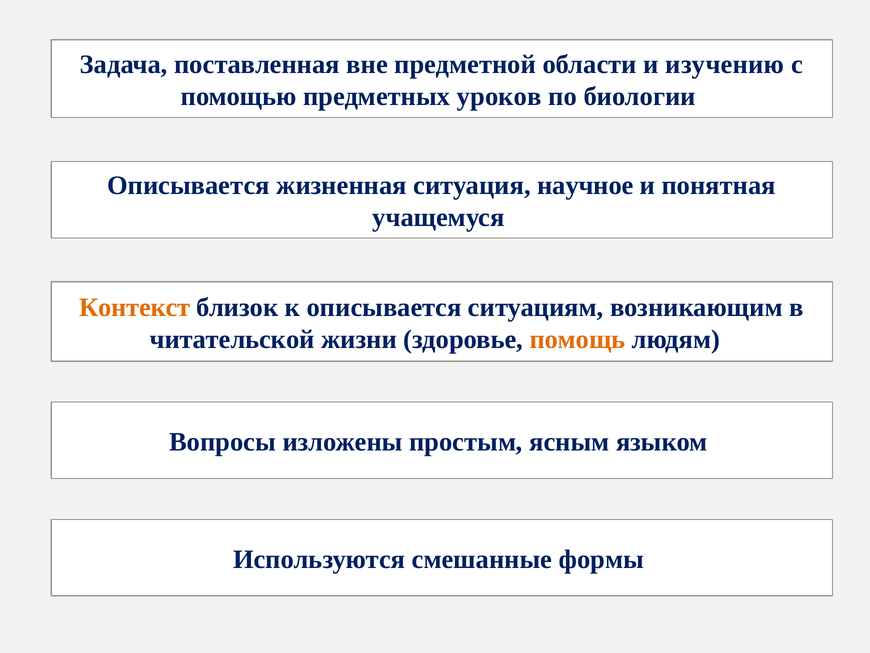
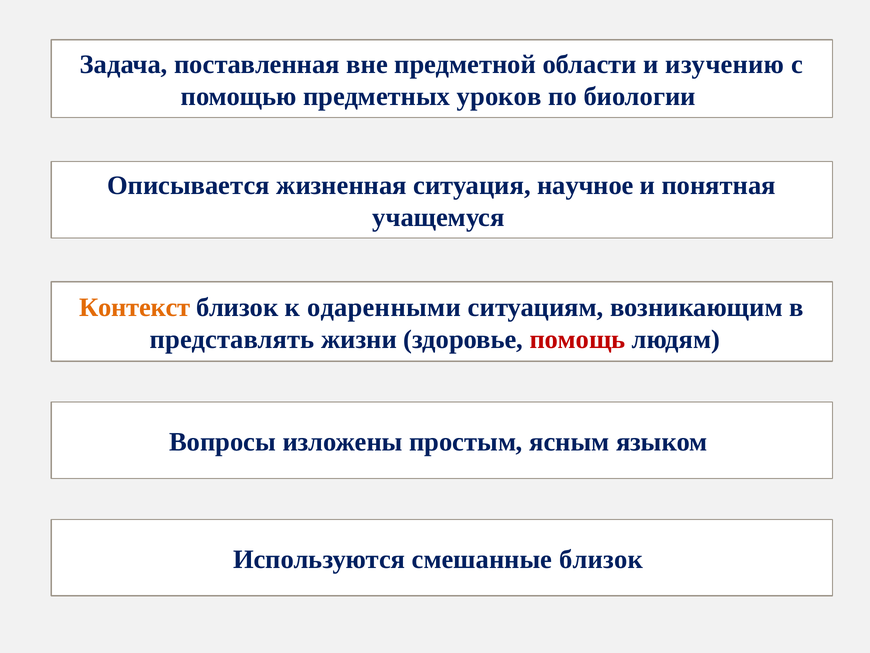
к описывается: описывается -> одаренными
читательской: читательской -> представлять
помощь colour: orange -> red
смешанные формы: формы -> близок
